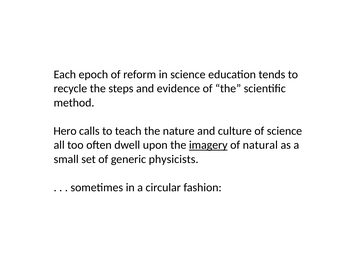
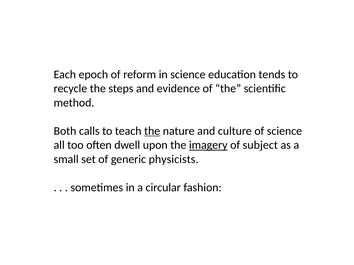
Hero: Hero -> Both
the at (152, 131) underline: none -> present
natural: natural -> subject
